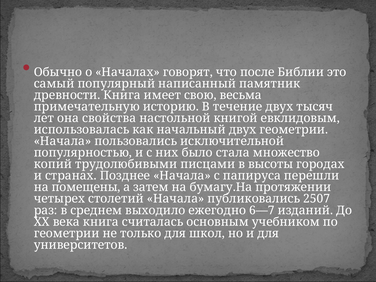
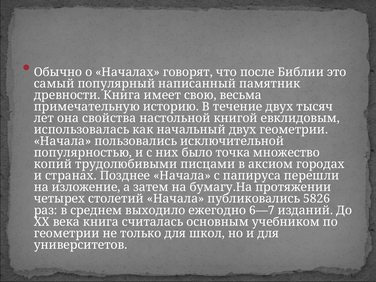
стала: стала -> точка
высоты: высоты -> аксиом
помещены: помещены -> изложение
2507: 2507 -> 5826
